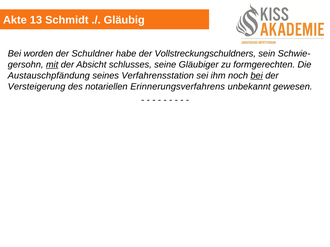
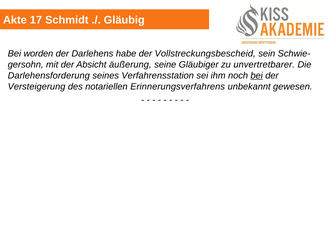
13: 13 -> 17
Schuldner: Schuldner -> Darlehens
Vollstreckungschuldners: Vollstreckungschuldners -> Vollstreckungsbescheid
mit underline: present -> none
schlusses: schlusses -> äußerung
formgerechten: formgerechten -> unvertretbarer
Austauschpfändung: Austauschpfändung -> Darlehensforderung
